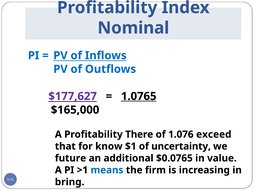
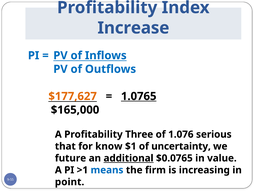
Nominal: Nominal -> Increase
$177,627 colour: purple -> orange
There: There -> Three
exceed: exceed -> serious
additional underline: none -> present
bring: bring -> point
